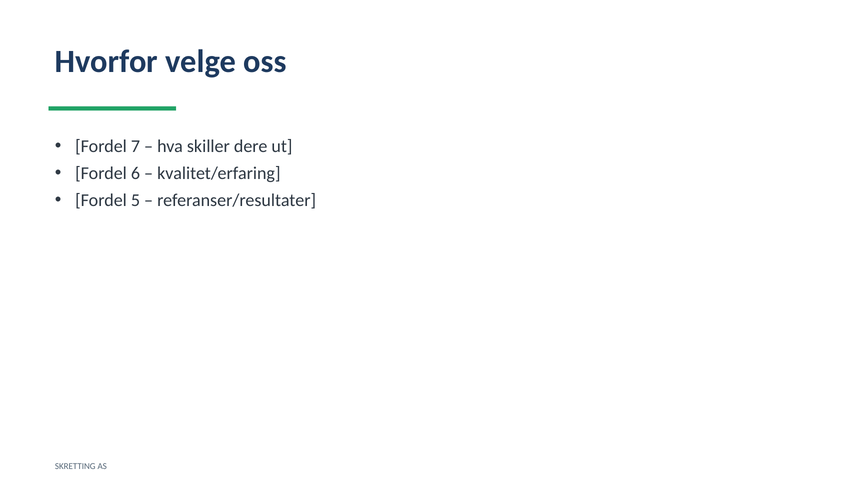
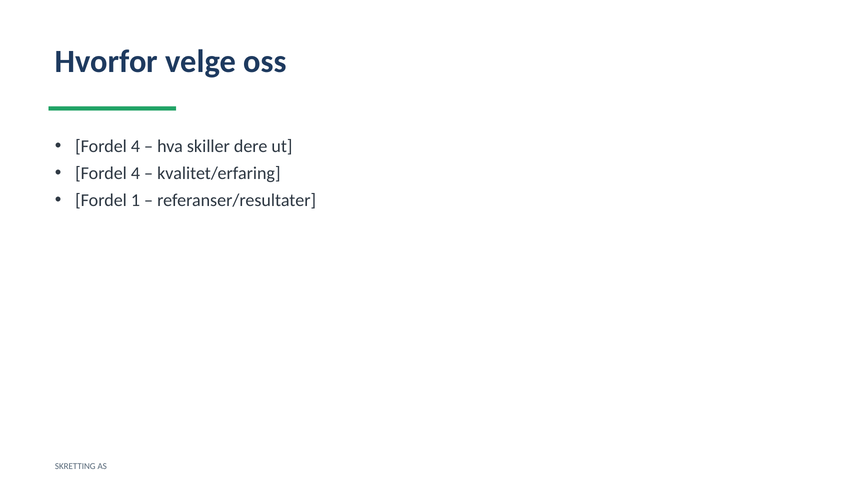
7 at (135, 146): 7 -> 4
6 at (135, 173): 6 -> 4
5: 5 -> 1
